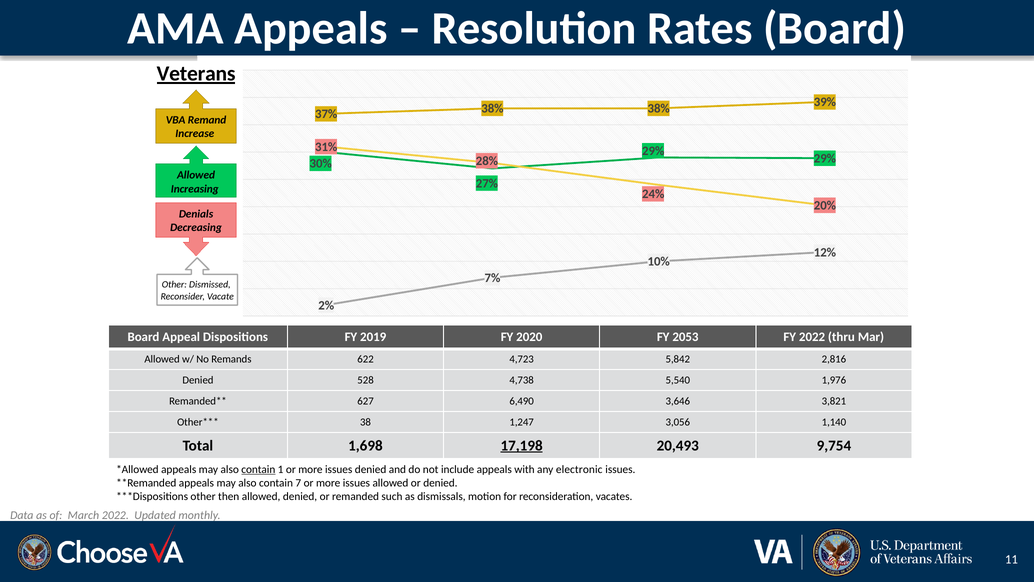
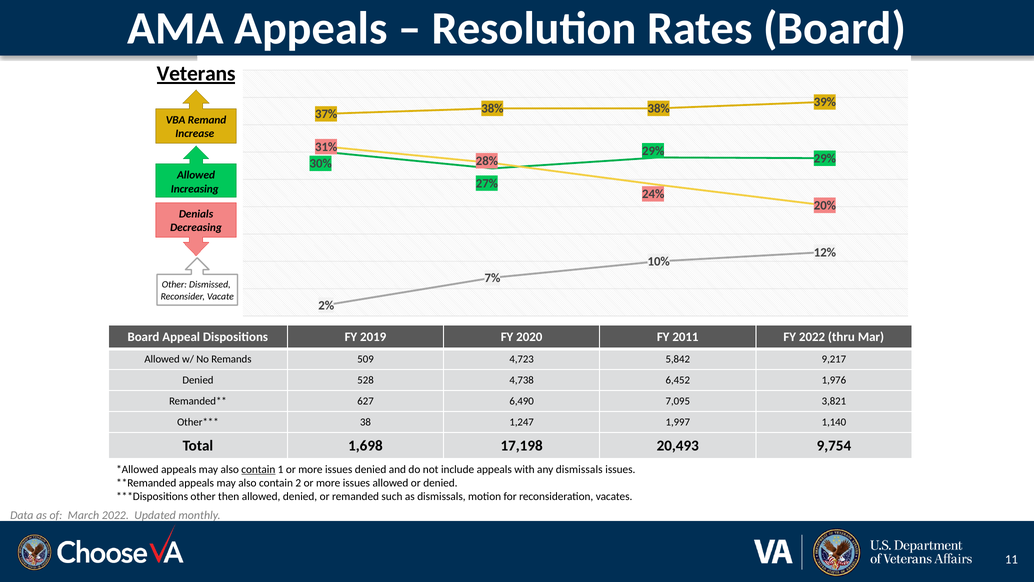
2053: 2053 -> 2011
622: 622 -> 509
2,816: 2,816 -> 9,217
5,540: 5,540 -> 6,452
3,646: 3,646 -> 7,095
3,056: 3,056 -> 1,997
17,198 underline: present -> none
any electronic: electronic -> dismissals
7: 7 -> 2
